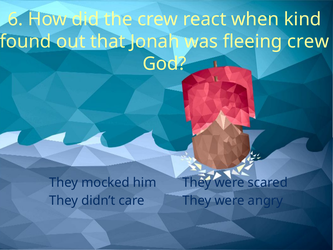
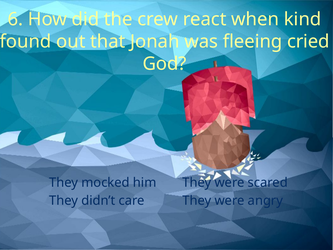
fleeing crew: crew -> cried
